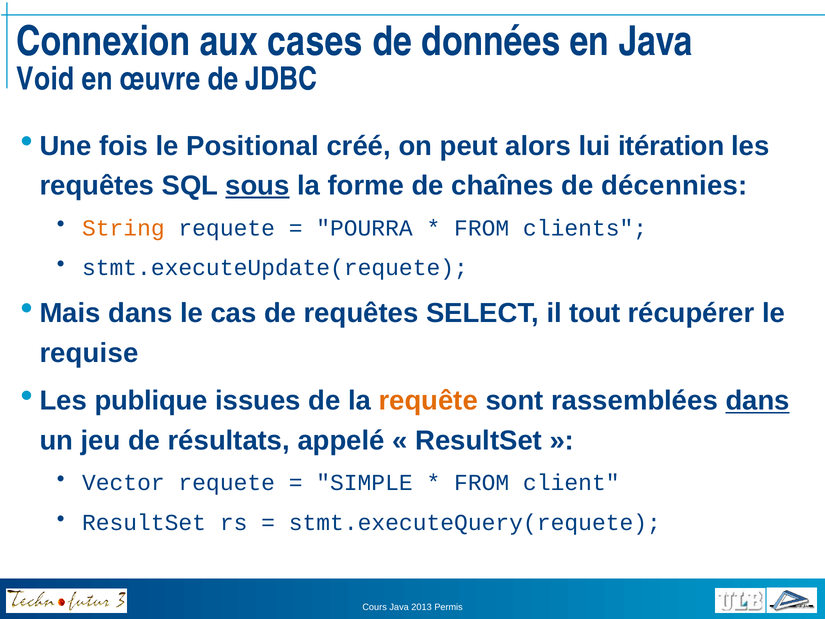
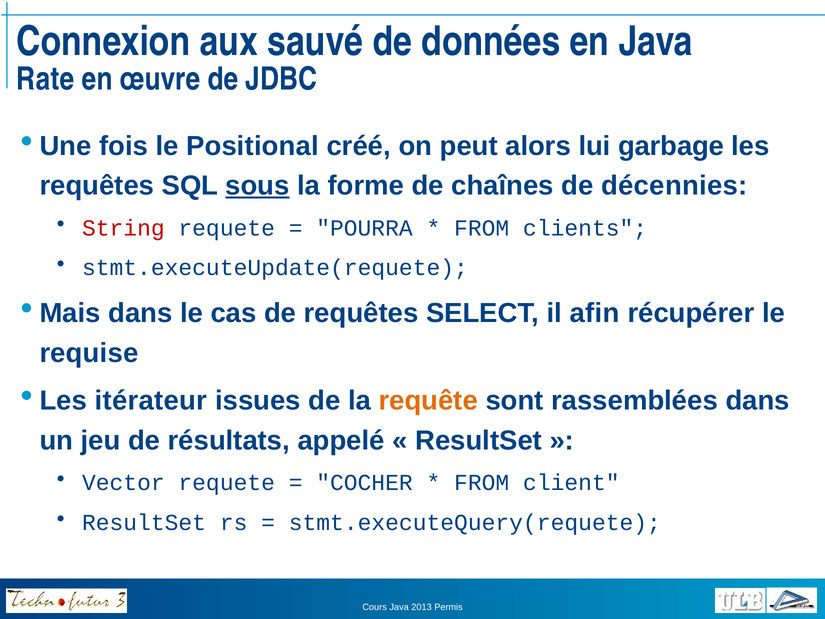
cases: cases -> sauvé
Void: Void -> Rate
itération: itération -> garbage
String colour: orange -> red
tout: tout -> afin
publique: publique -> itérateur
dans at (758, 401) underline: present -> none
SIMPLE: SIMPLE -> COCHER
